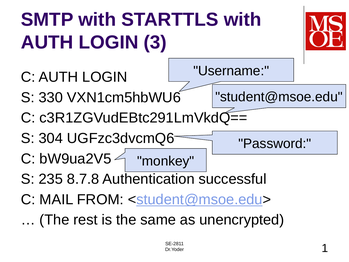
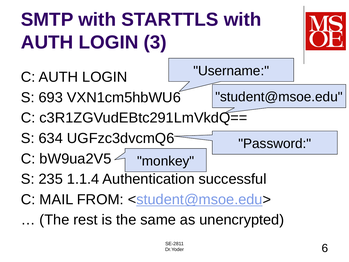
330: 330 -> 693
304: 304 -> 634
8.7.8: 8.7.8 -> 1.1.4
1: 1 -> 6
